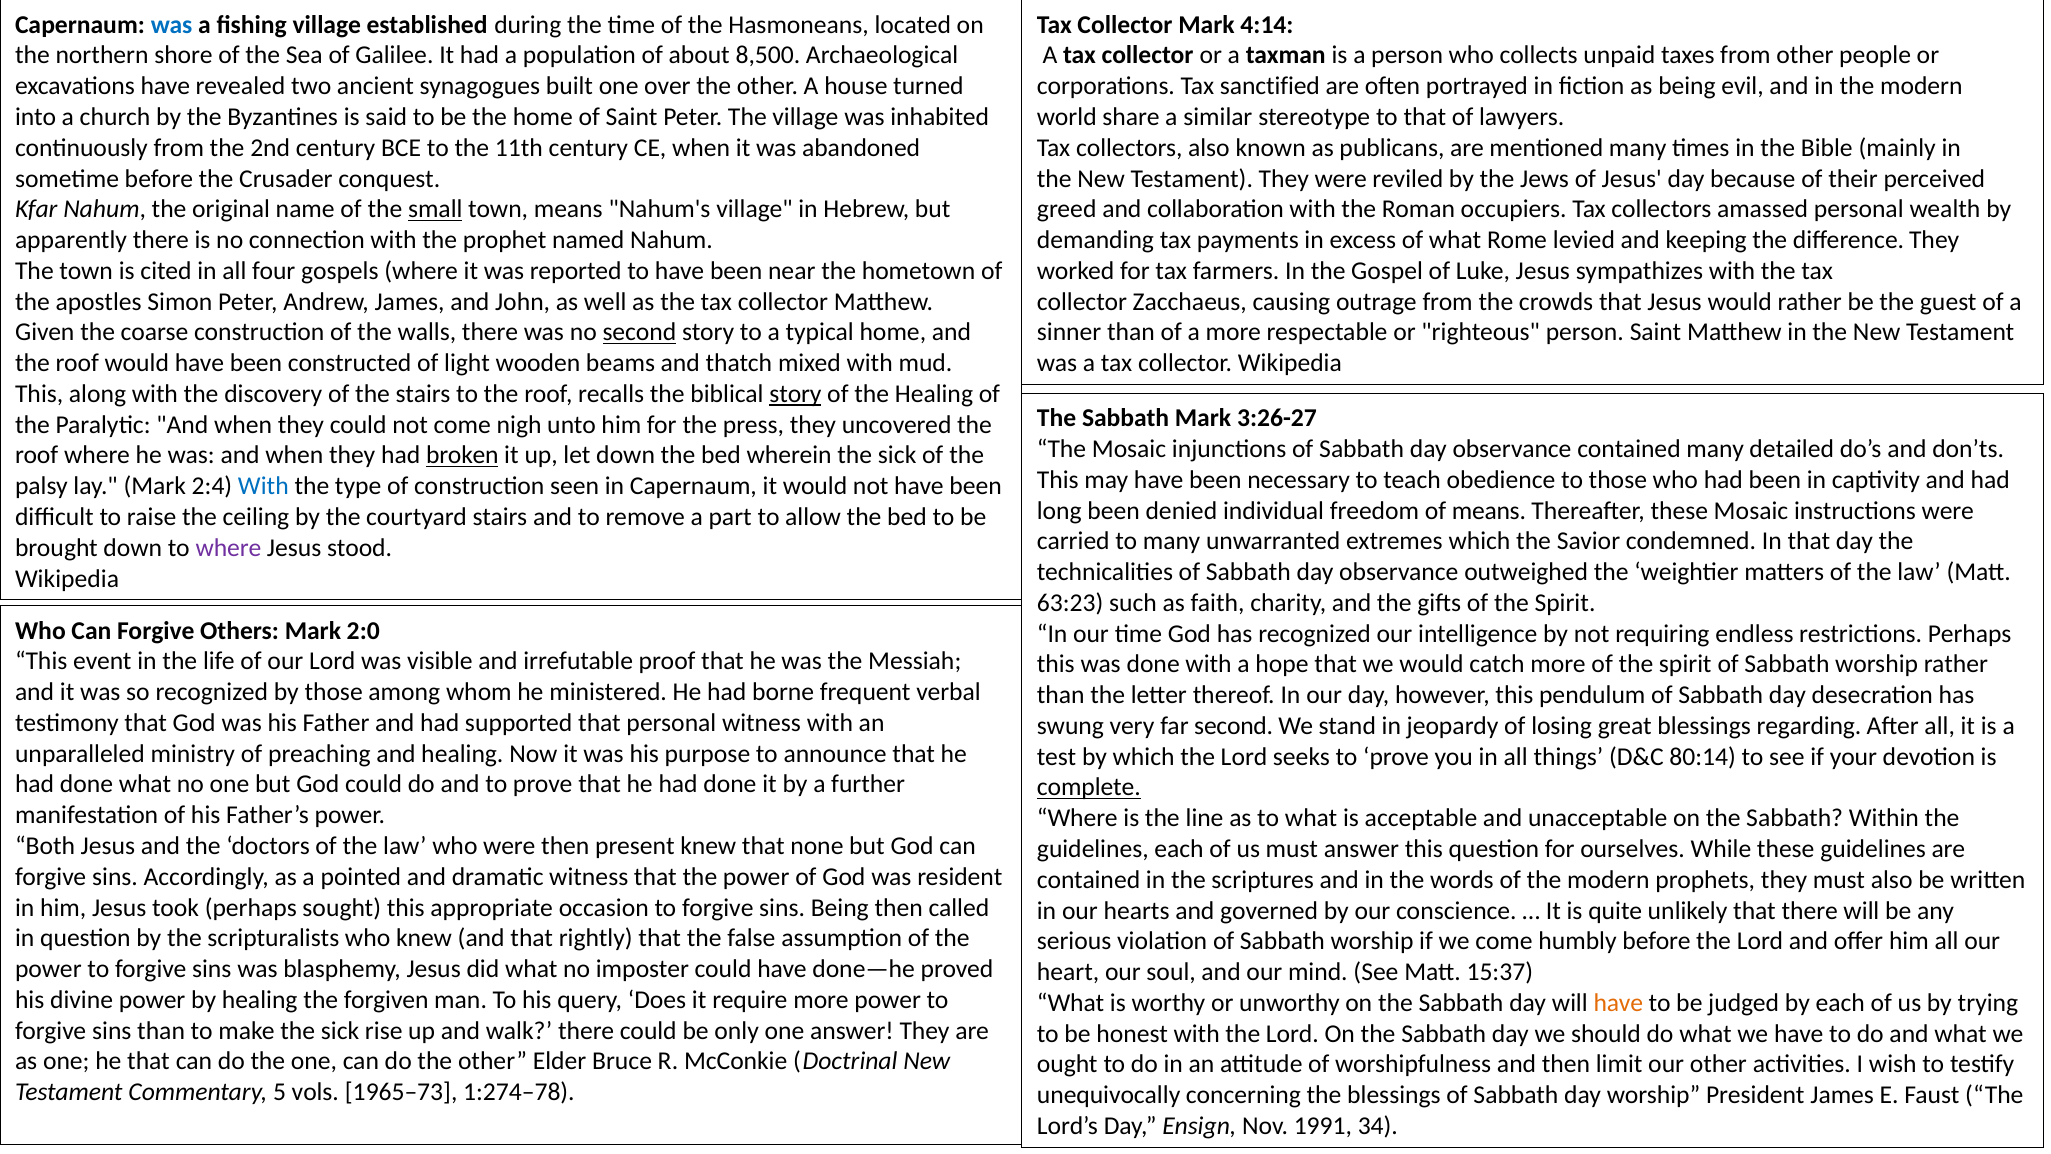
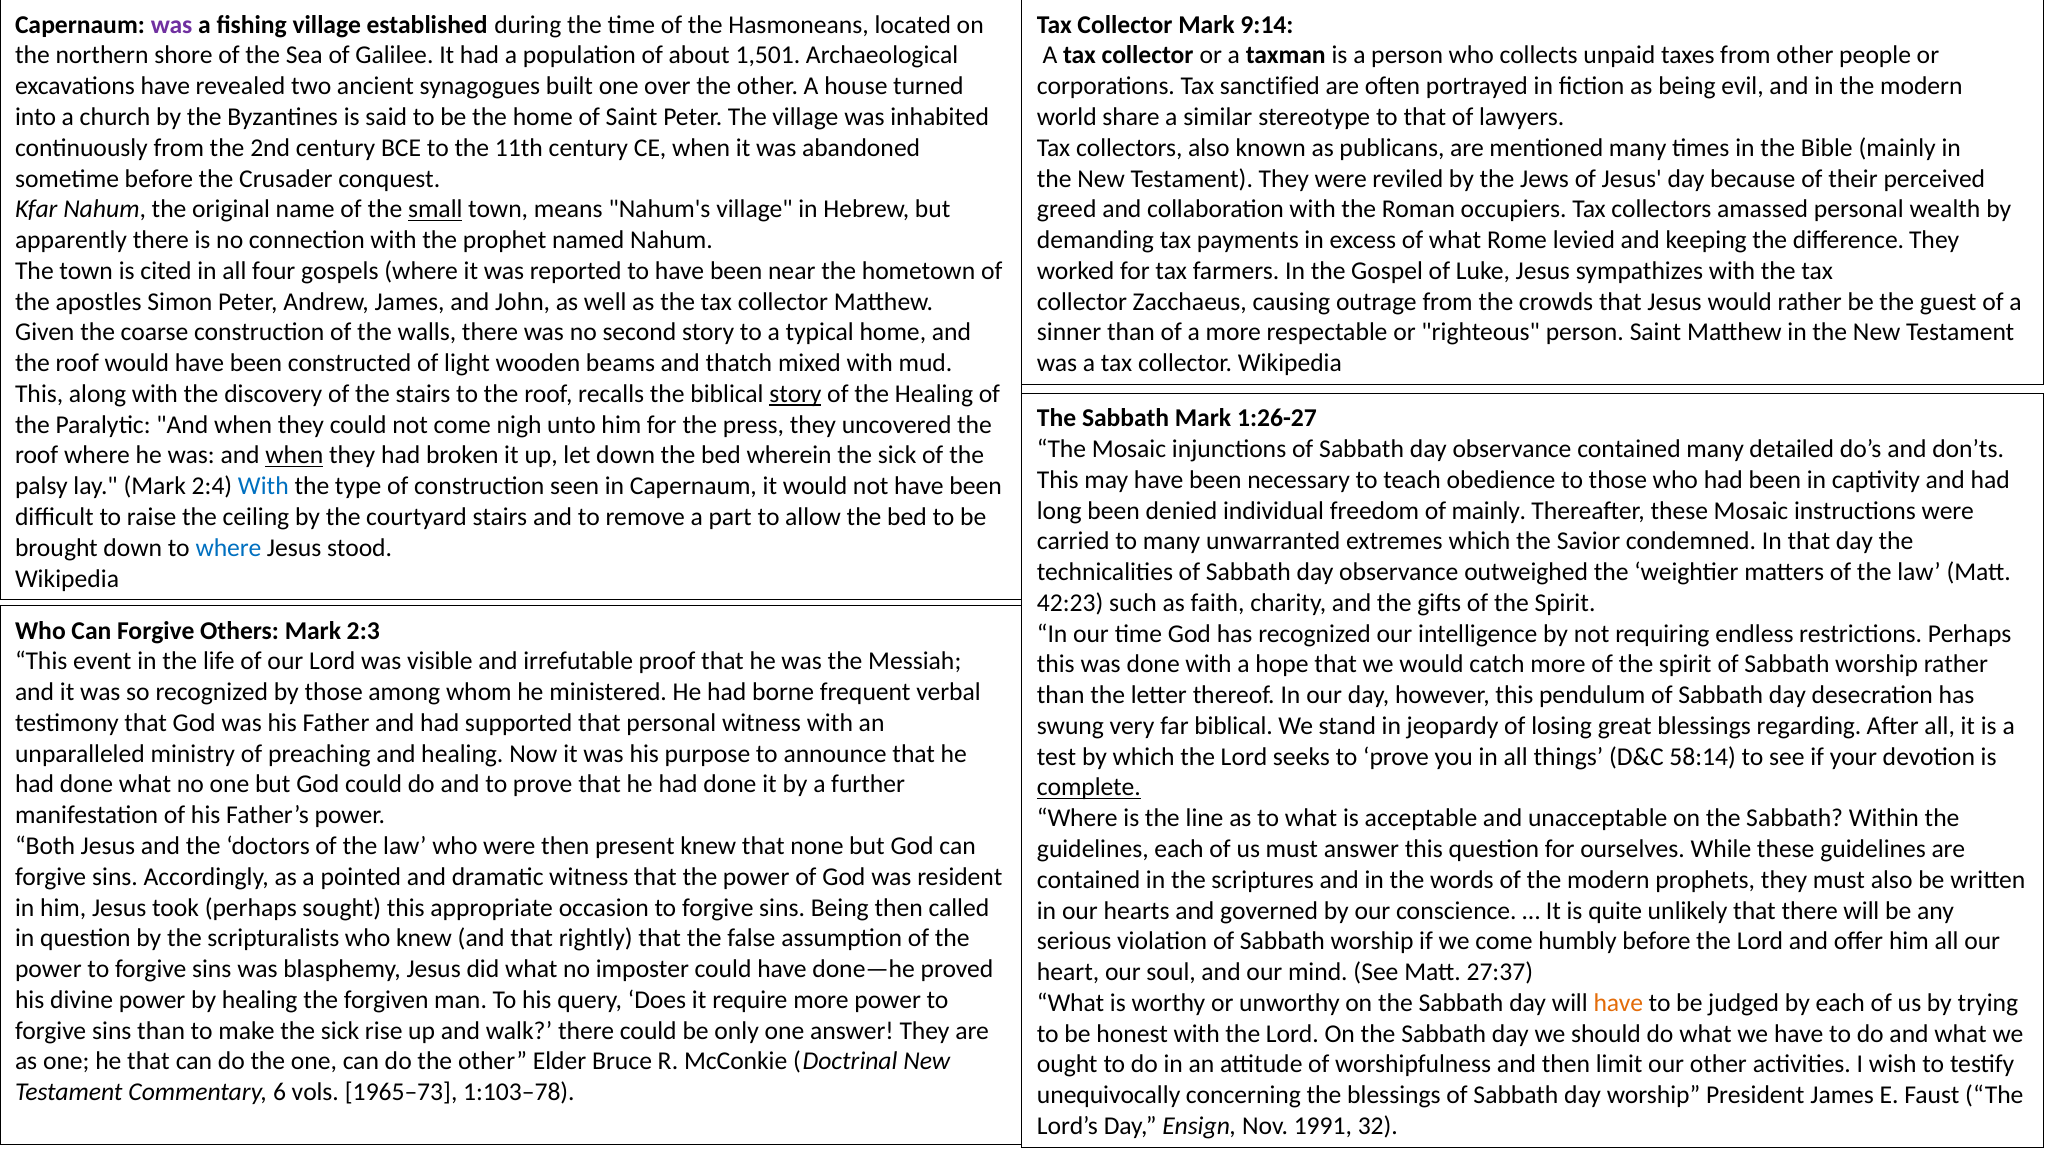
was at (172, 25) colour: blue -> purple
4:14: 4:14 -> 9:14
8,500: 8,500 -> 1,501
second at (639, 332) underline: present -> none
3:26-27: 3:26-27 -> 1:26-27
when at (294, 455) underline: none -> present
broken underline: present -> none
of means: means -> mainly
where at (228, 548) colour: purple -> blue
63:23: 63:23 -> 42:23
2:0: 2:0 -> 2:3
far second: second -> biblical
80:14: 80:14 -> 58:14
15:37: 15:37 -> 27:37
5: 5 -> 6
1:274–78: 1:274–78 -> 1:103–78
34: 34 -> 32
